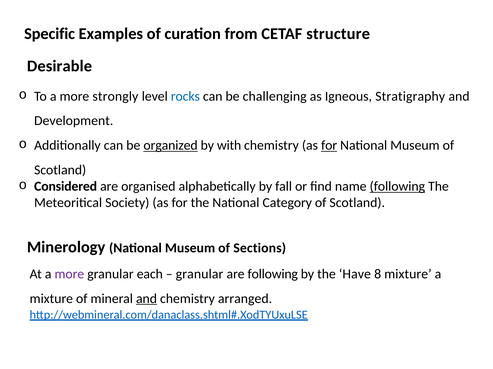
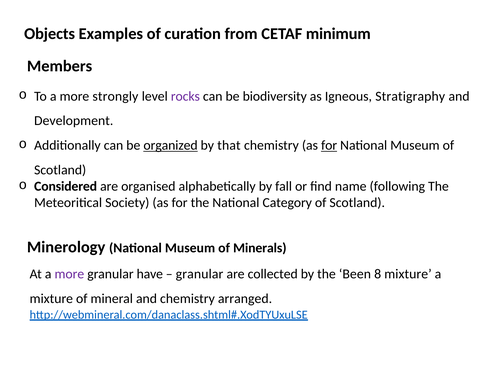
Specific: Specific -> Objects
structure: structure -> minimum
Desirable: Desirable -> Members
rocks colour: blue -> purple
challenging: challenging -> biodiversity
with: with -> that
following at (397, 187) underline: present -> none
Sections: Sections -> Minerals
each: each -> have
are following: following -> collected
Have: Have -> Been
and at (146, 299) underline: present -> none
